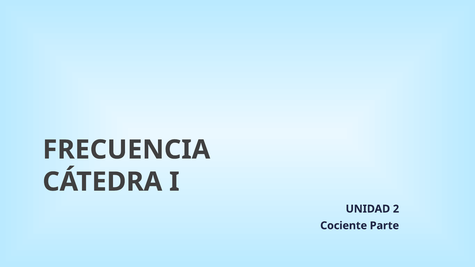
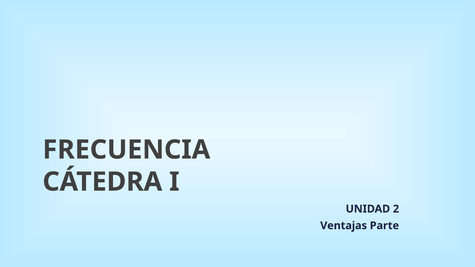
Cociente: Cociente -> Ventajas
